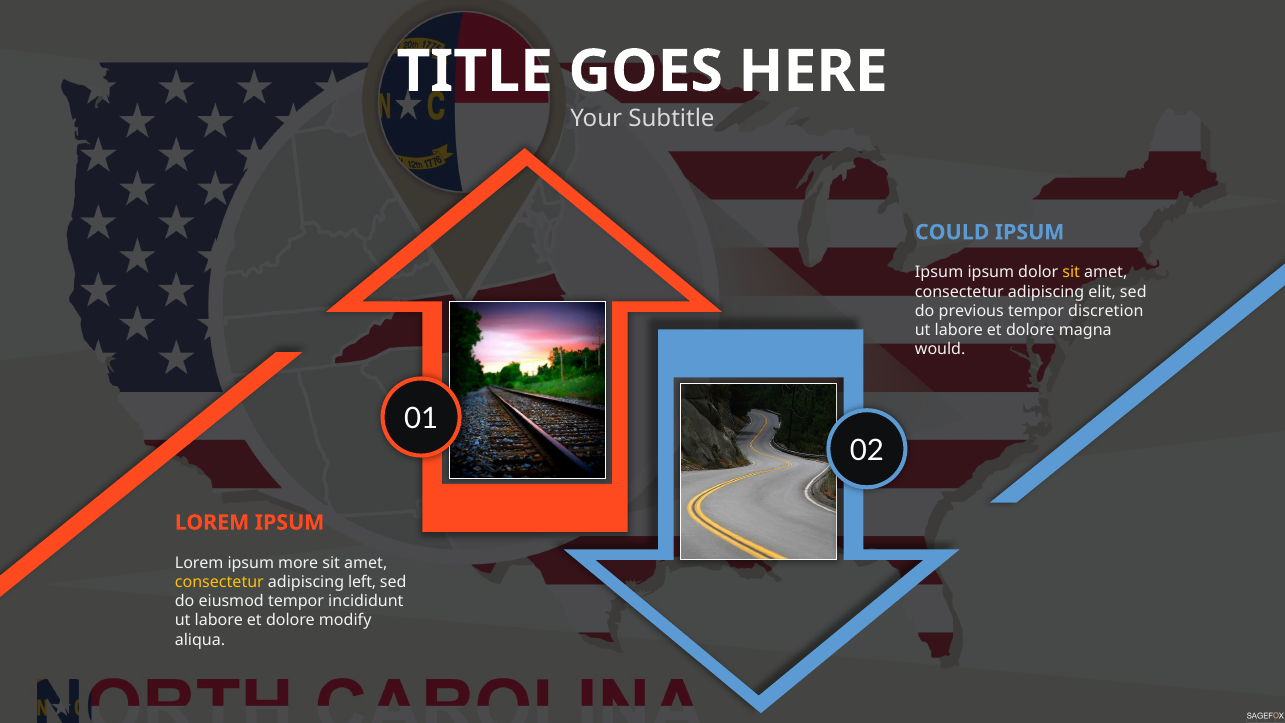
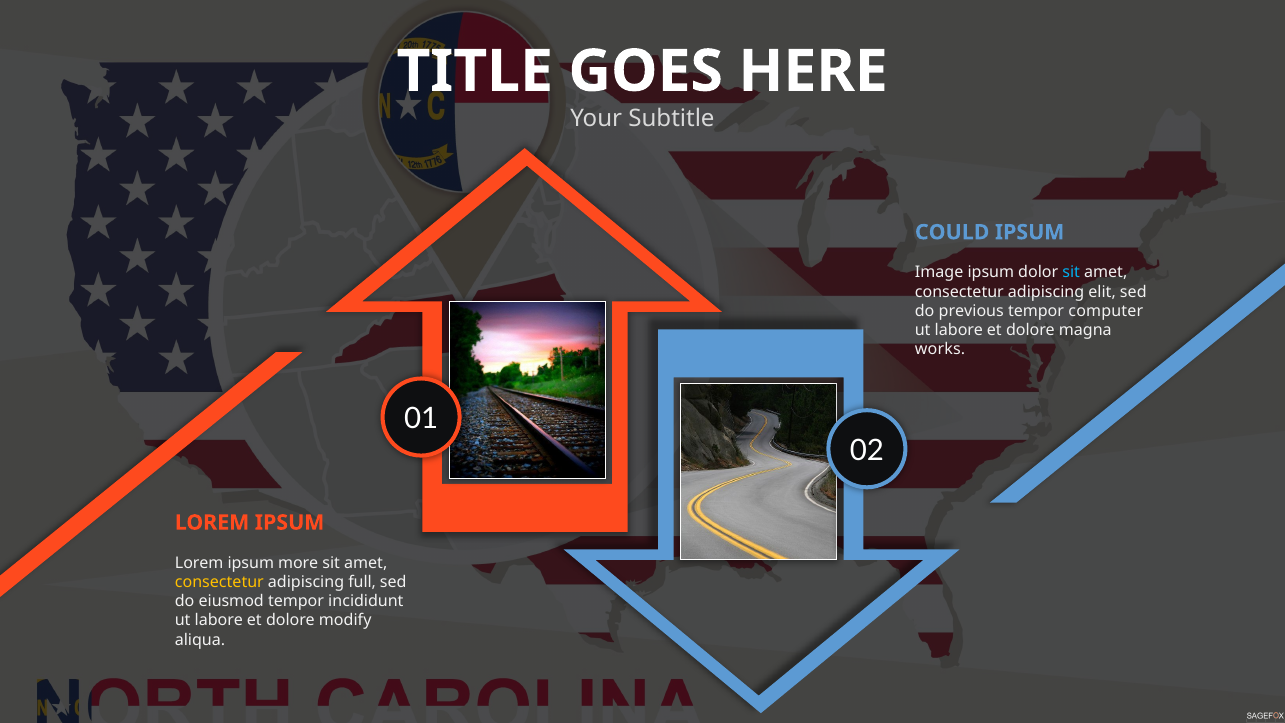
Ipsum at (939, 272): Ipsum -> Image
sit at (1071, 272) colour: yellow -> light blue
discretion: discretion -> computer
would: would -> works
left: left -> full
